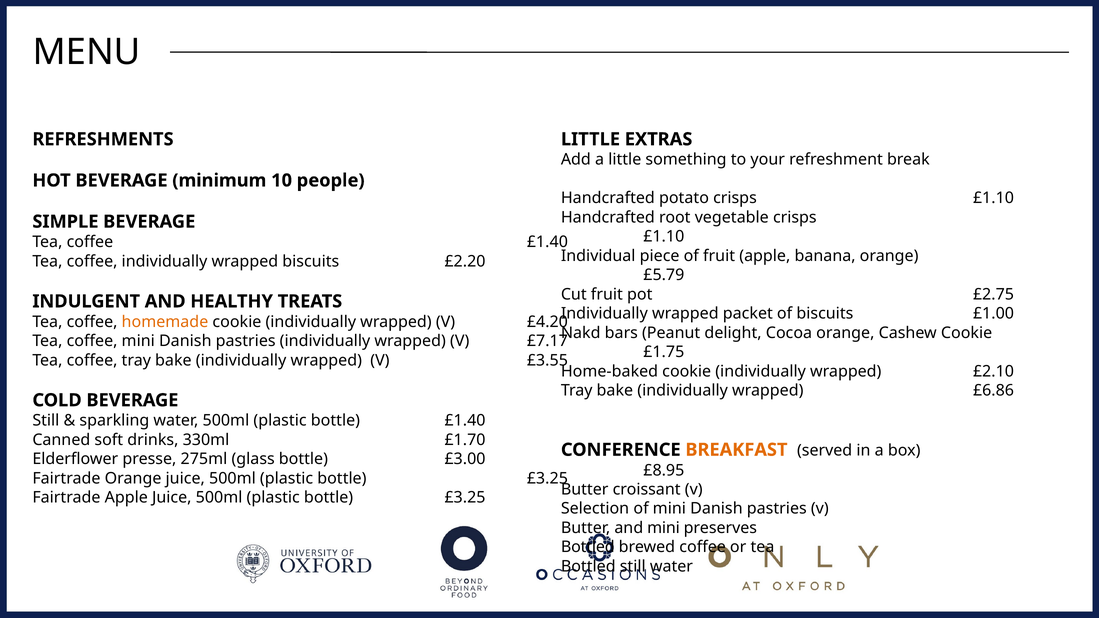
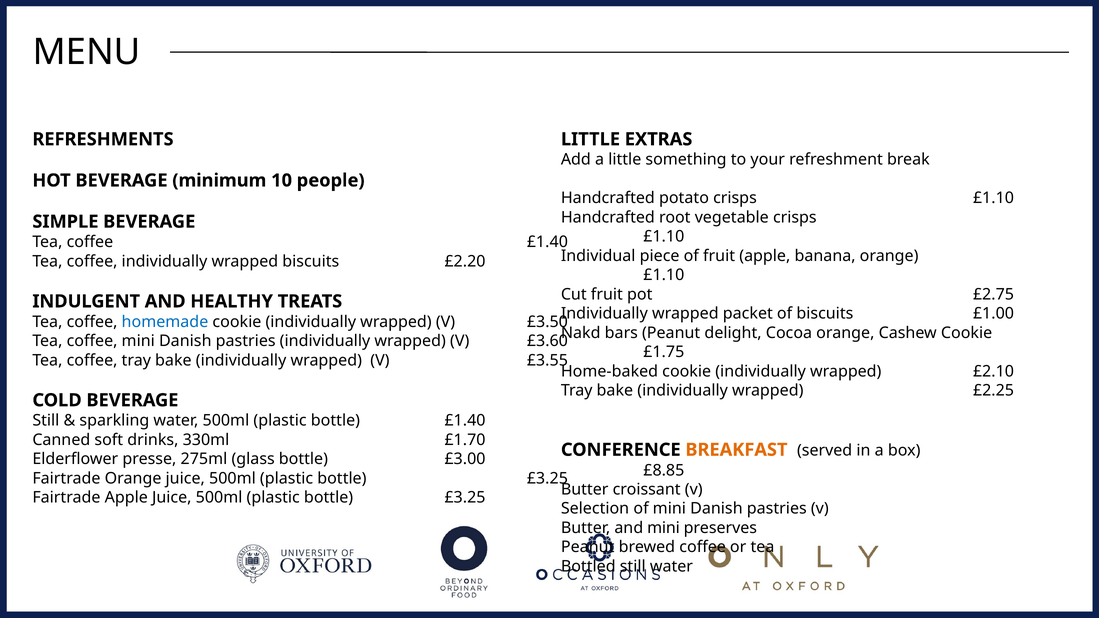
£5.79 at (664, 275): £5.79 -> £1.10
homemade colour: orange -> blue
£4.20: £4.20 -> £3.50
£7.17: £7.17 -> £3.60
£6.86: £6.86 -> £2.25
£8.95: £8.95 -> £8.85
Bottled at (588, 547): Bottled -> Peanut
